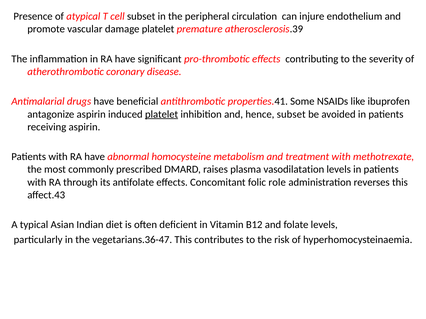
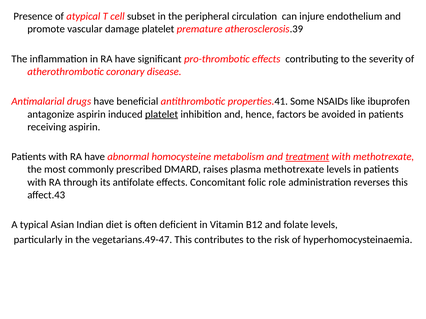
hence subset: subset -> factors
treatment underline: none -> present
plasma vasodilatation: vasodilatation -> methotrexate
vegetarians.36-47: vegetarians.36-47 -> vegetarians.49-47
